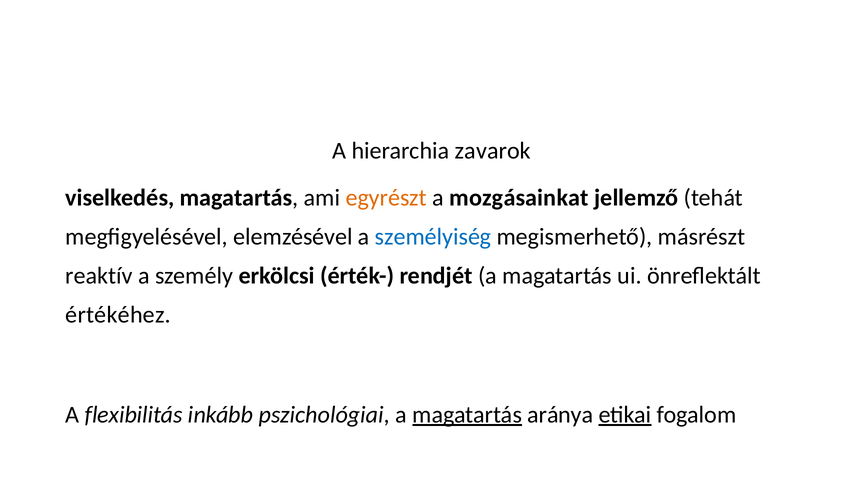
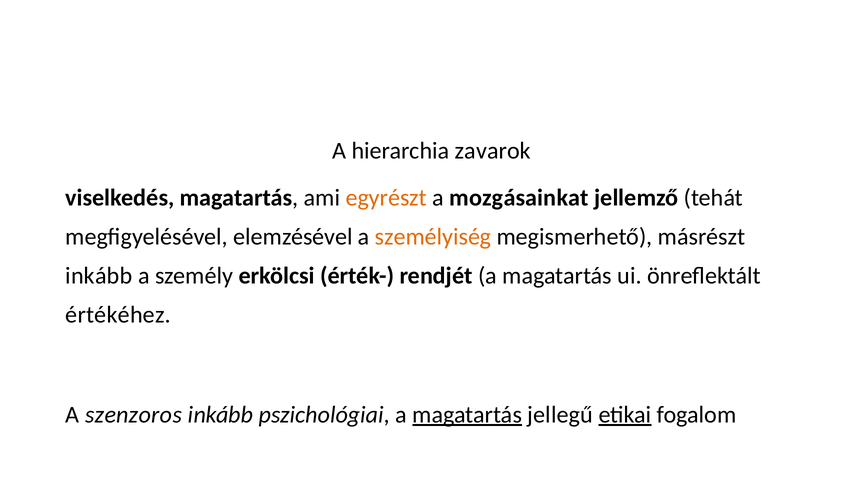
személyiség colour: blue -> orange
reaktív at (99, 276): reaktív -> inkább
flexibilitás: flexibilitás -> szenzoros
aránya: aránya -> jellegű
